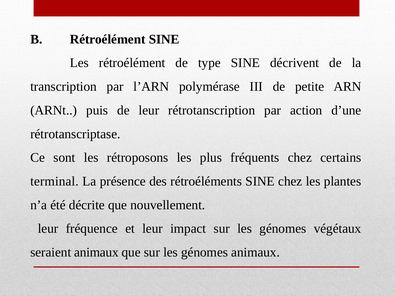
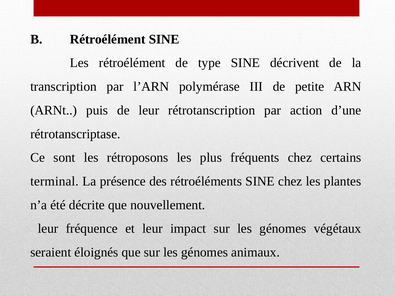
seraient animaux: animaux -> éloignés
